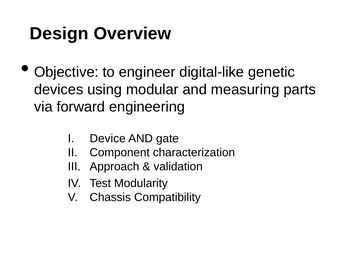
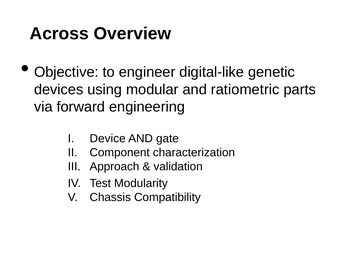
Design: Design -> Across
measuring: measuring -> ratiometric
